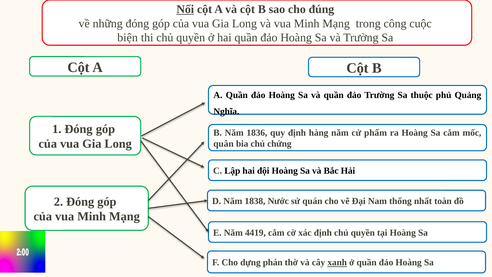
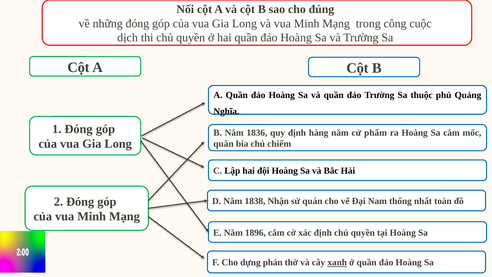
Nối underline: present -> none
biện: biện -> dịch
chứng: chứng -> chiếm
Nước: Nước -> Nhận
4419: 4419 -> 1896
